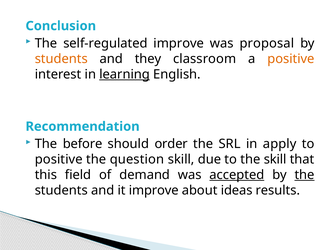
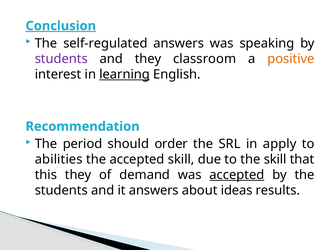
Conclusion underline: none -> present
self-regulated improve: improve -> answers
proposal: proposal -> speaking
students at (61, 59) colour: orange -> purple
before: before -> period
positive at (59, 159): positive -> abilities
the question: question -> accepted
this field: field -> they
the at (305, 175) underline: present -> none
it improve: improve -> answers
